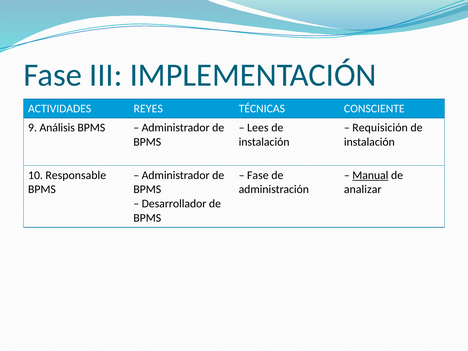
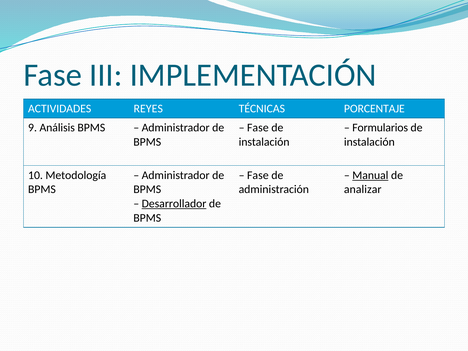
CONSCIENTE: CONSCIENTE -> PORCENTAJE
Lees at (258, 128): Lees -> Fase
Requisición: Requisición -> Formularios
Responsable: Responsable -> Metodología
Desarrollador underline: none -> present
